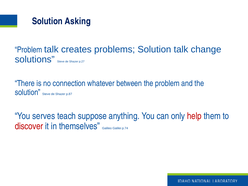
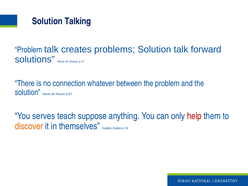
Asking: Asking -> Talking
change: change -> forward
discover colour: red -> orange
